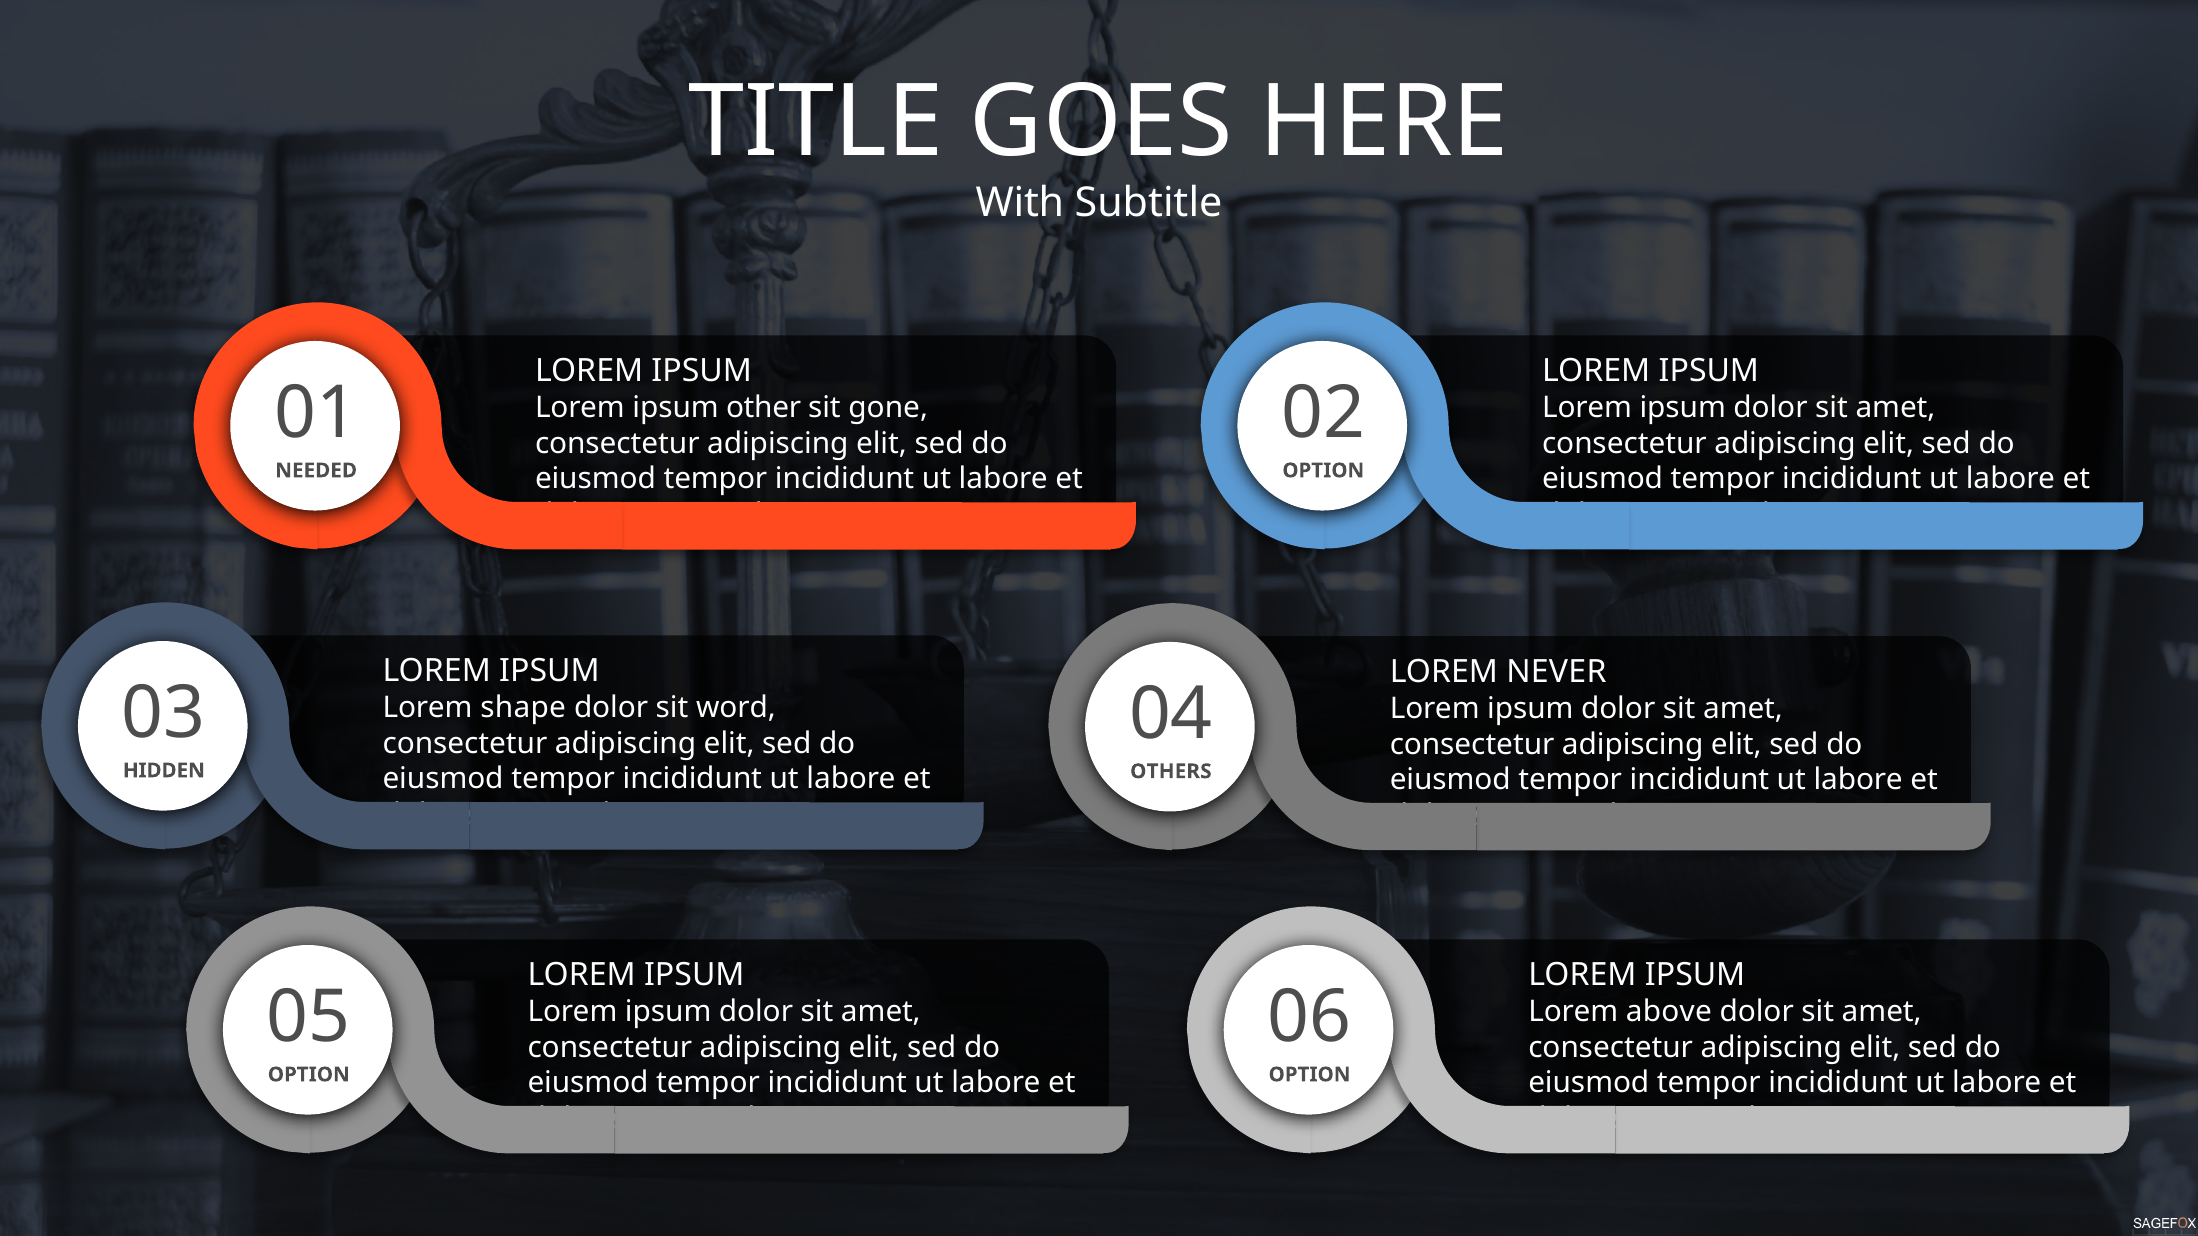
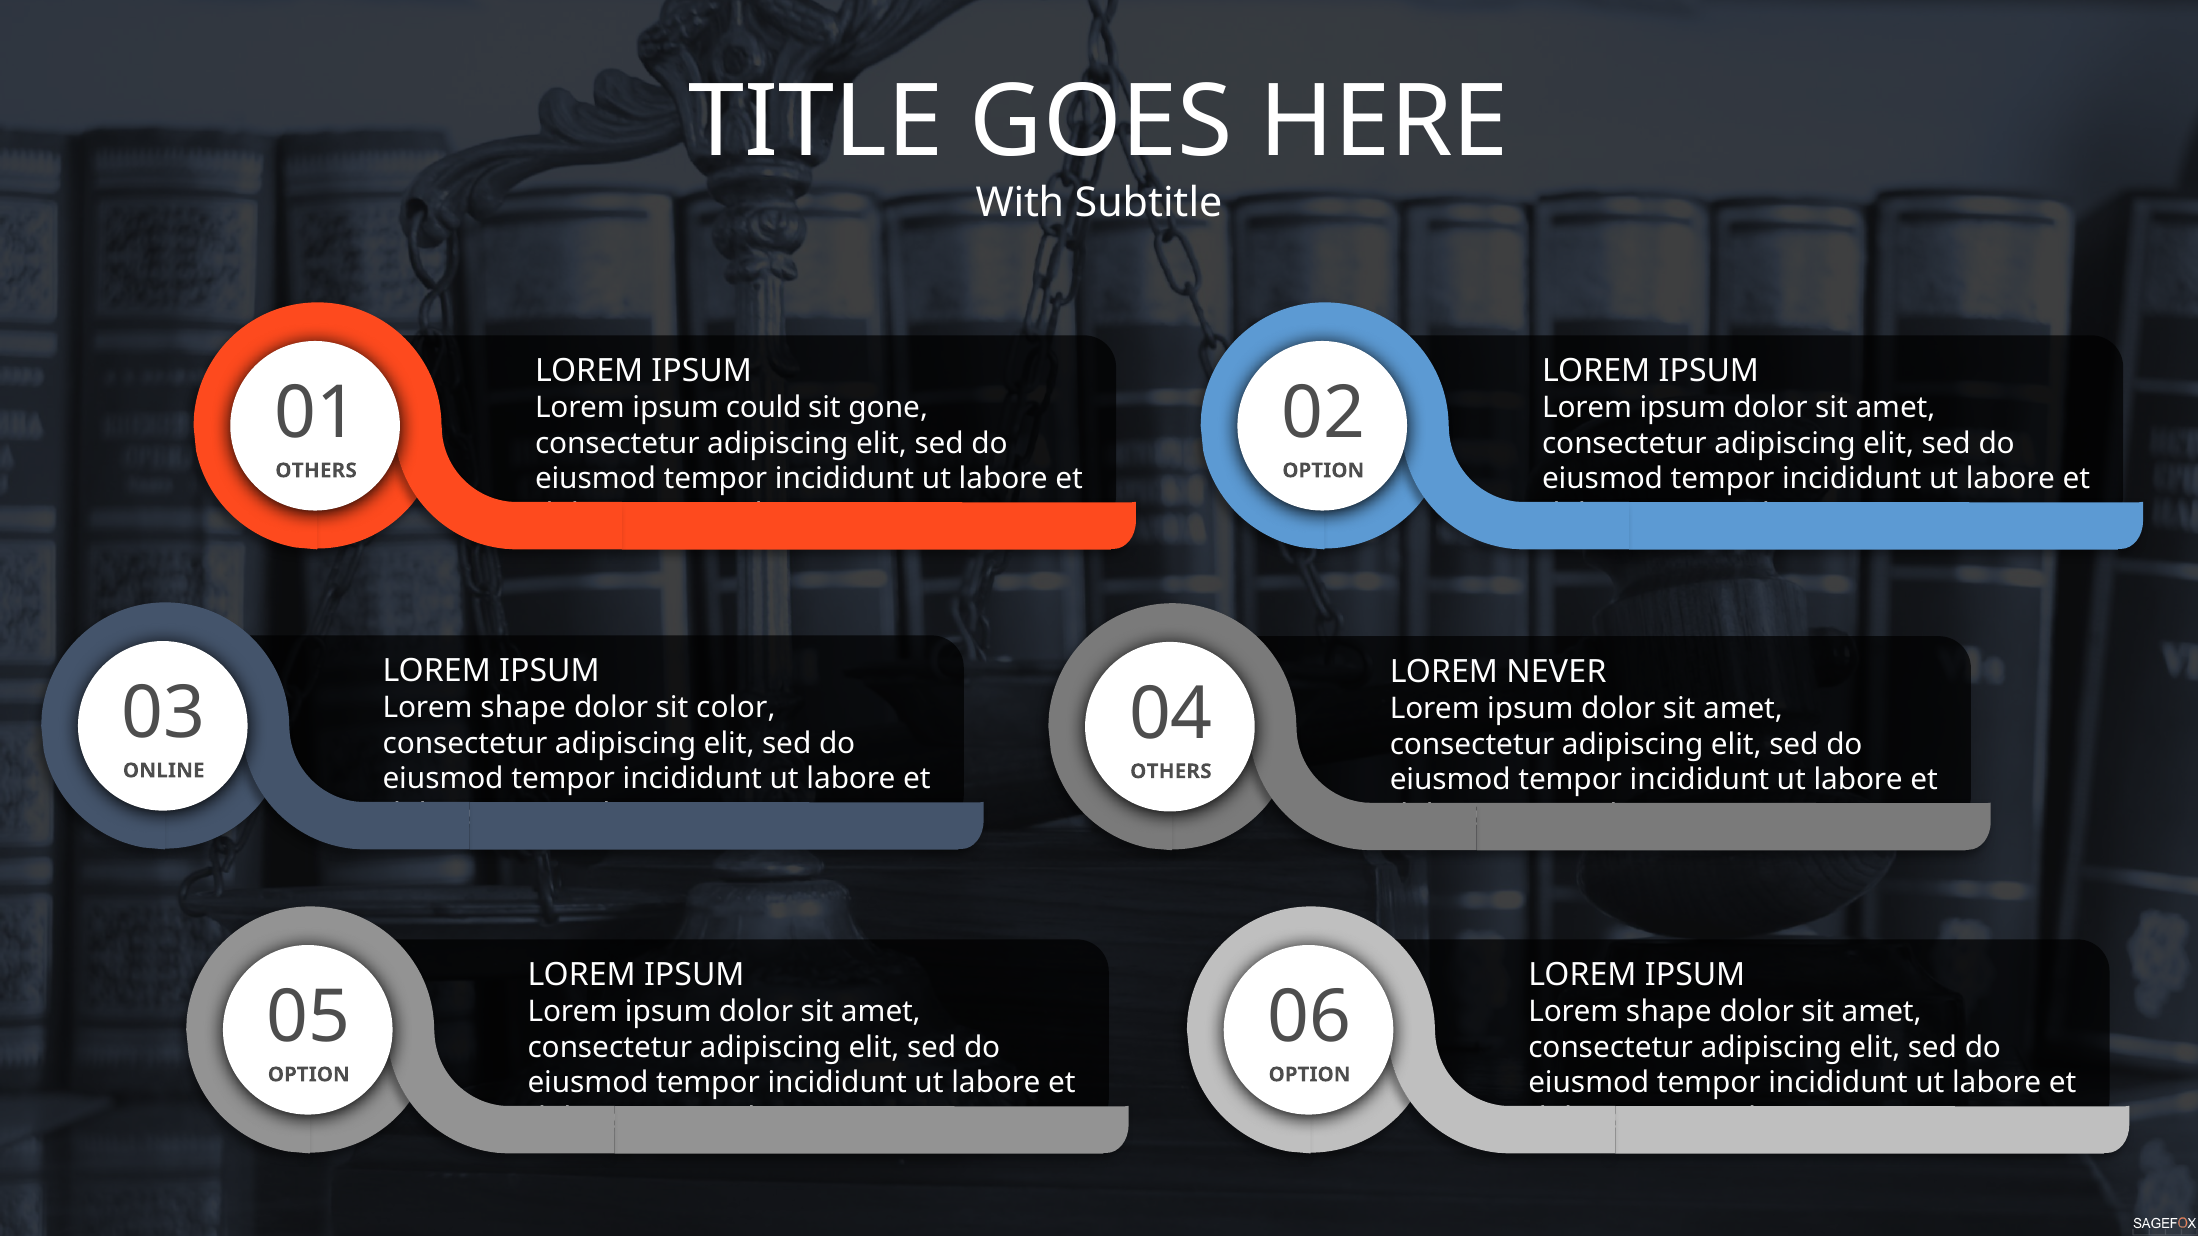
other: other -> could
NEEDED at (316, 471): NEEDED -> OTHERS
word: word -> color
HIDDEN: HIDDEN -> ONLINE
above at (1669, 1012): above -> shape
